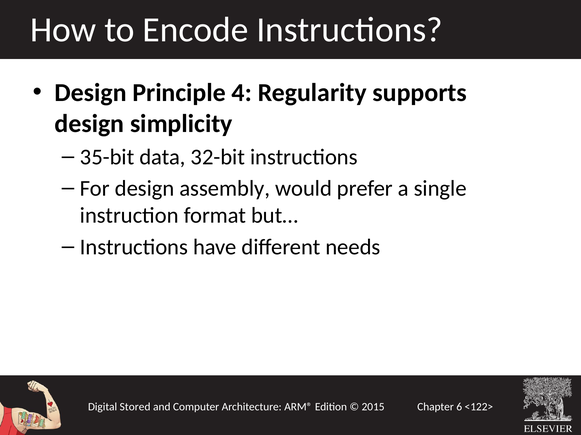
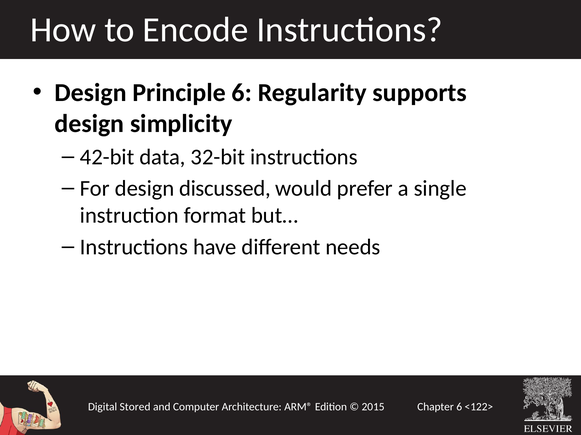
Principle 4: 4 -> 6
35-bit: 35-bit -> 42-bit
assembly: assembly -> discussed
